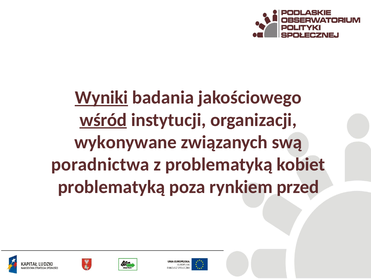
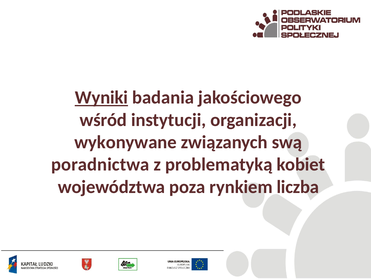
wśród underline: present -> none
problematyką at (111, 186): problematyką -> województwa
przed: przed -> liczba
